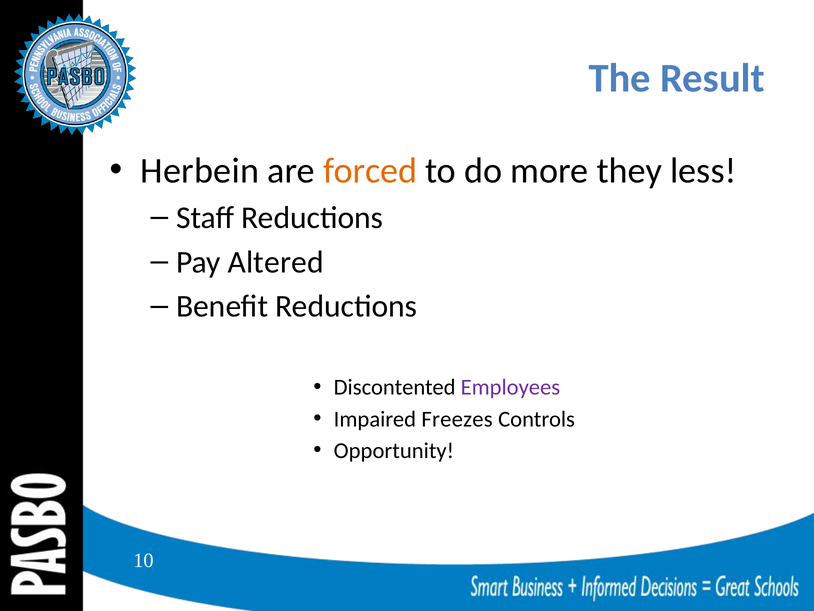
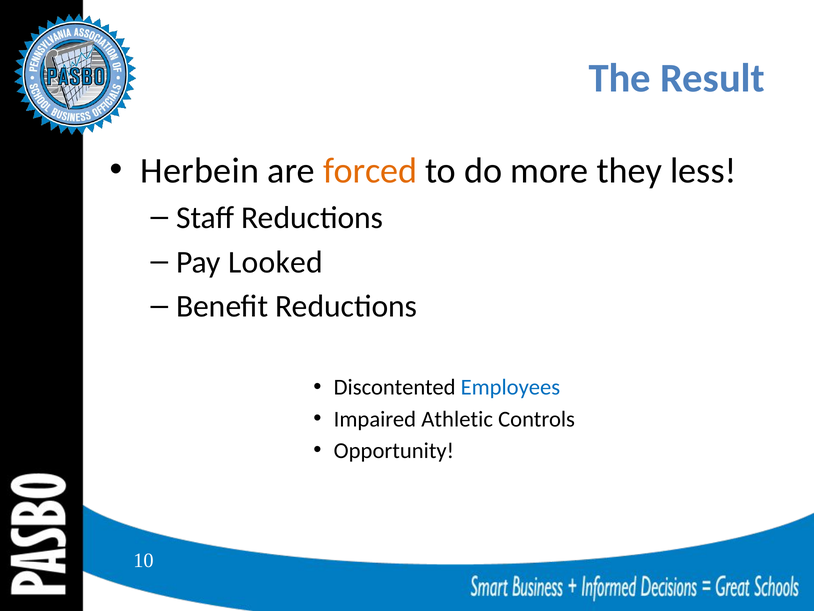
Altered: Altered -> Looked
Employees colour: purple -> blue
Freezes: Freezes -> Athletic
